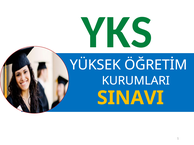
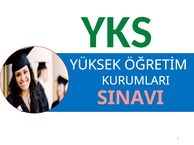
SINAVI colour: yellow -> pink
